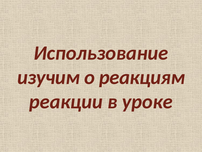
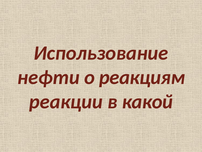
изучим: изучим -> нефти
уроке: уроке -> какой
